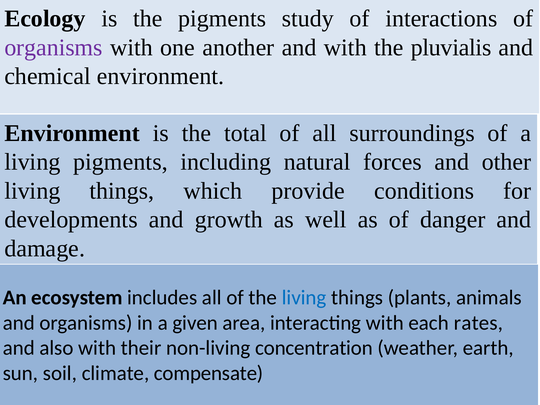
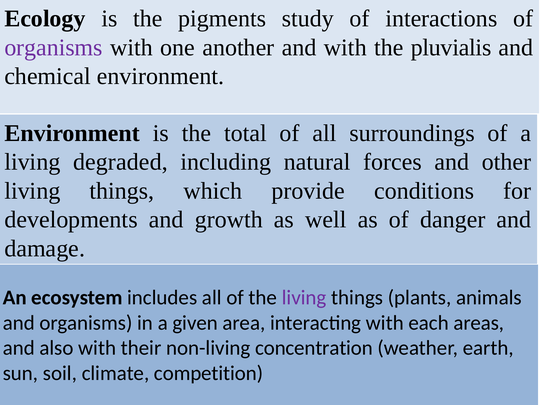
living pigments: pigments -> degraded
living at (304, 298) colour: blue -> purple
rates: rates -> areas
compensate: compensate -> competition
